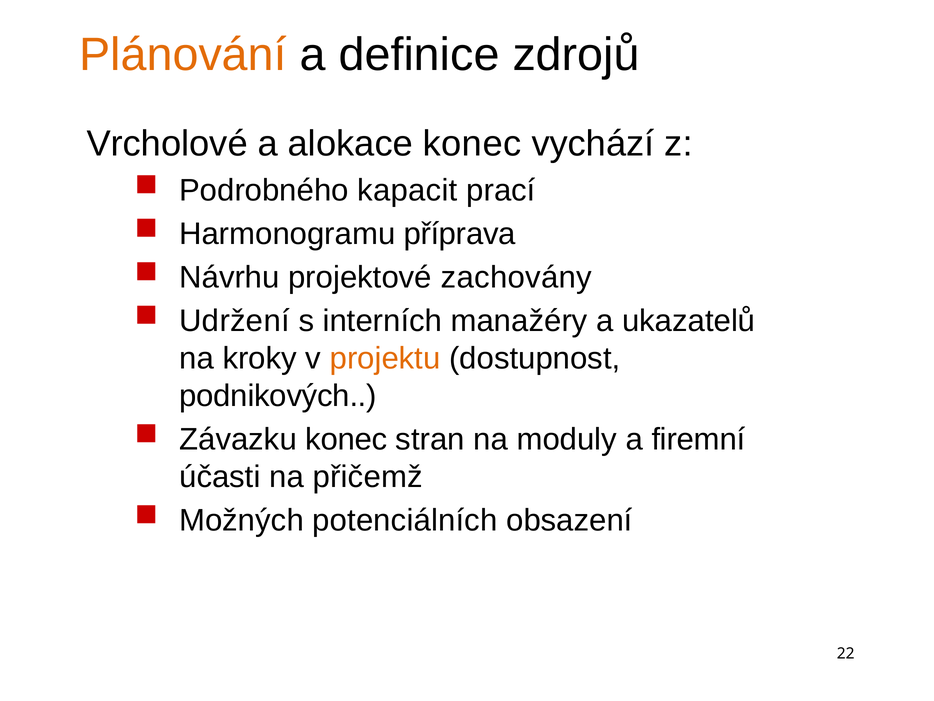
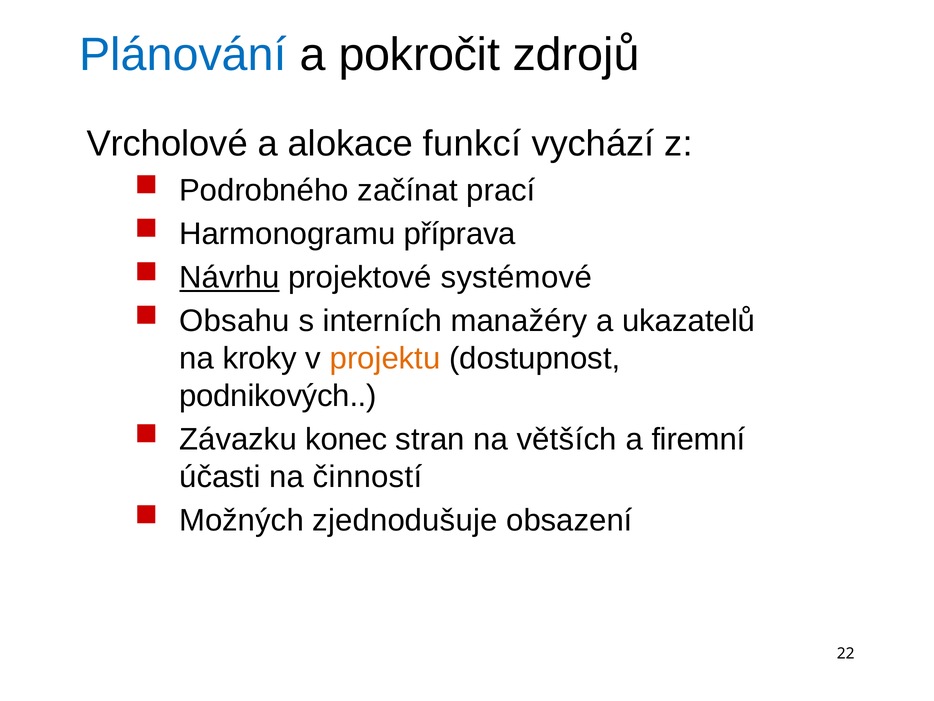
Plánování colour: orange -> blue
definice: definice -> pokročit
alokace konec: konec -> funkcí
kapacit: kapacit -> začínat
Návrhu underline: none -> present
zachovány: zachovány -> systémové
Udržení: Udržení -> Obsahu
moduly: moduly -> větších
přičemž: přičemž -> činností
potenciálních: potenciálních -> zjednodušuje
